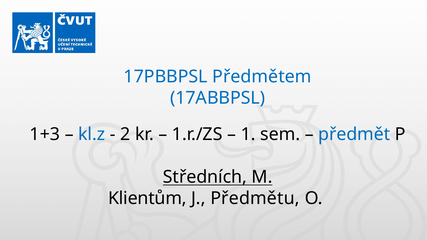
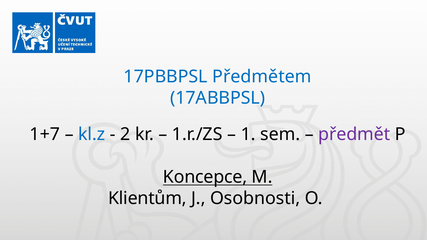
1+3: 1+3 -> 1+7
předmět colour: blue -> purple
Středních: Středních -> Koncepce
Předmětu: Předmětu -> Osobnosti
